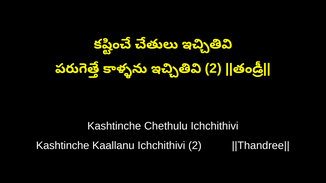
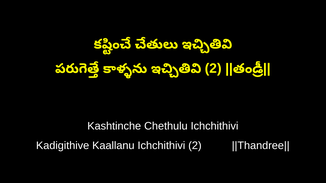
Kashtinche at (63, 146): Kashtinche -> Kadigithive
